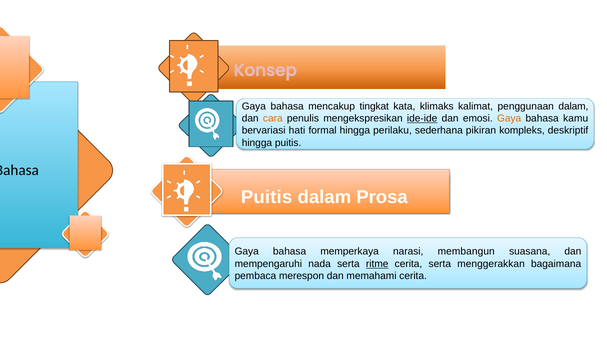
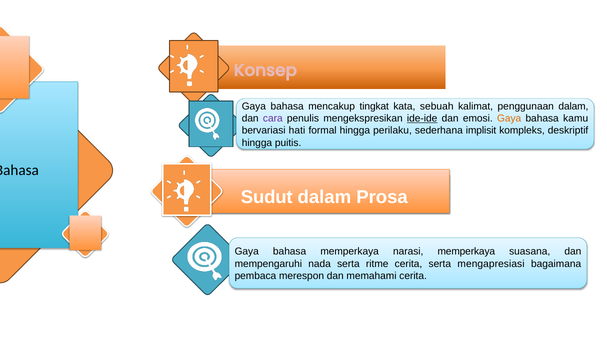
klimaks: klimaks -> sebuah
cara colour: orange -> purple
pikiran: pikiran -> implisit
Puitis at (267, 198): Puitis -> Sudut
narasi membangun: membangun -> memperkaya
ritme underline: present -> none
menggerakkan: menggerakkan -> mengapresiasi
